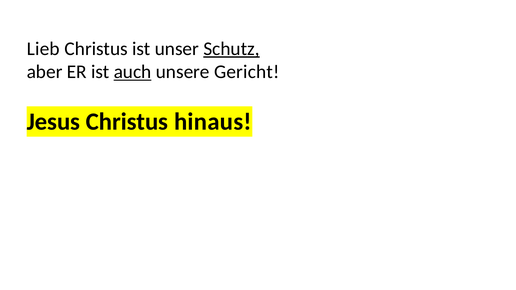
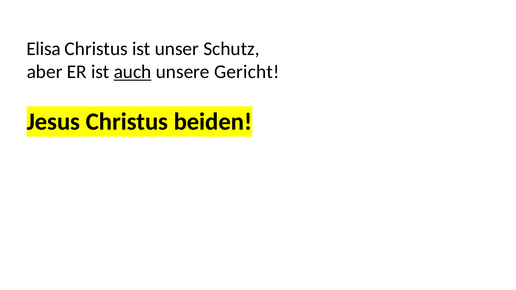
Lieb: Lieb -> Elisa
Schutz underline: present -> none
hinaus: hinaus -> beiden
